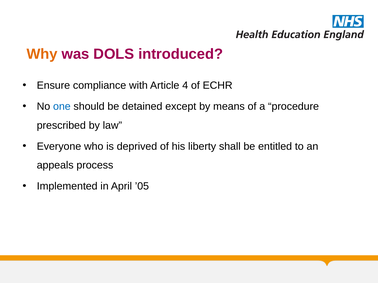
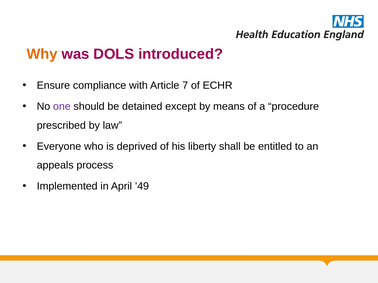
4: 4 -> 7
one colour: blue -> purple
’05: ’05 -> ’49
